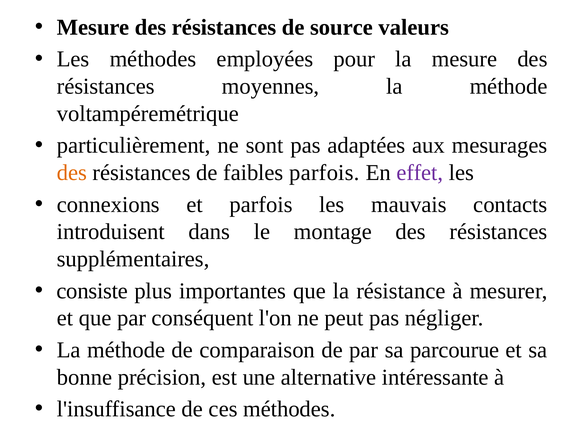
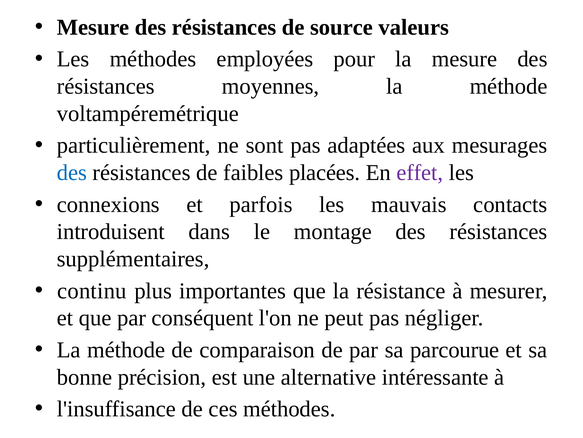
des at (72, 172) colour: orange -> blue
faibles parfois: parfois -> placées
consiste: consiste -> continu
